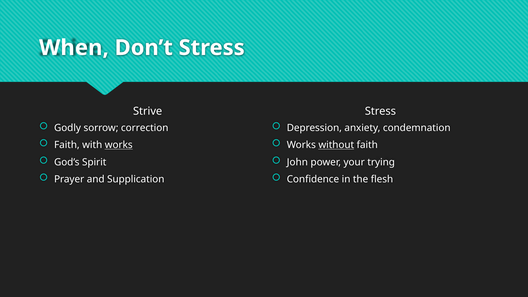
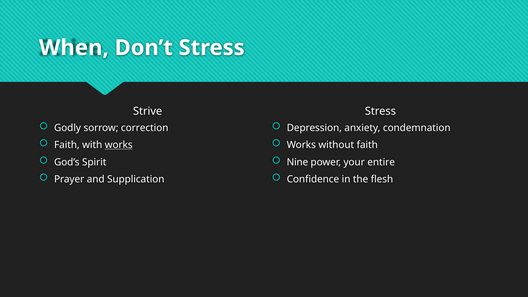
without underline: present -> none
John: John -> Nine
trying: trying -> entire
